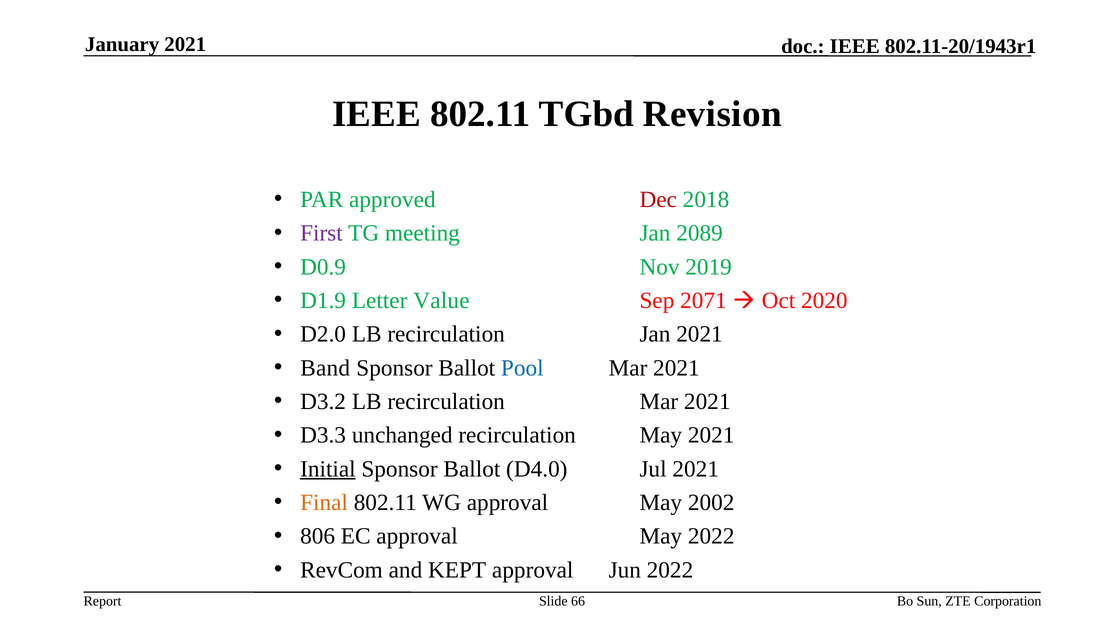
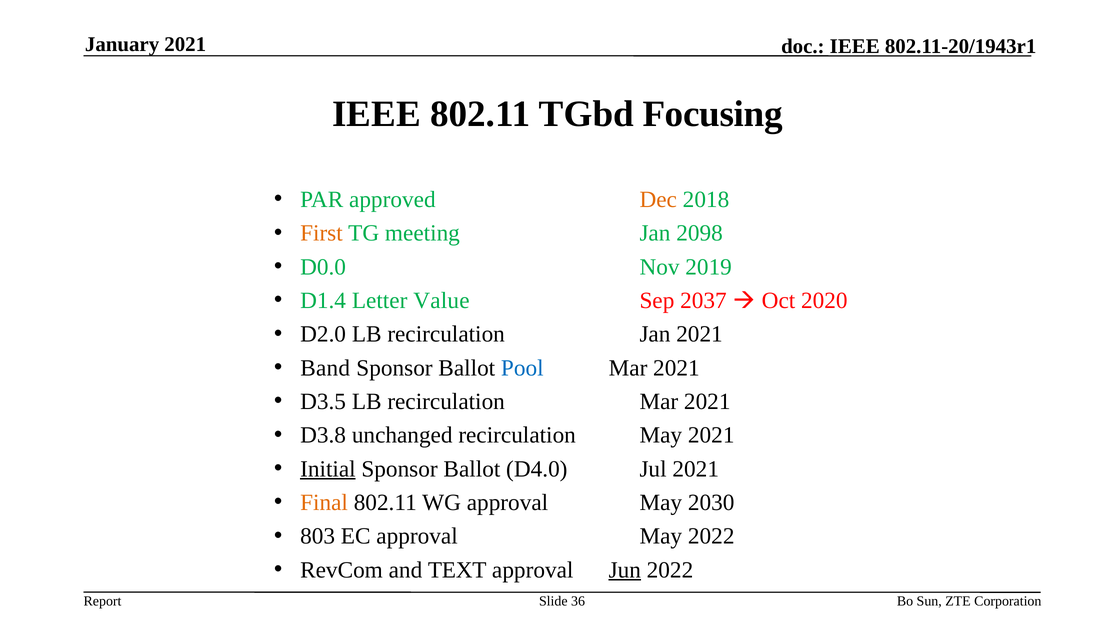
Revision: Revision -> Focusing
Dec colour: red -> orange
First colour: purple -> orange
2089: 2089 -> 2098
D0.9: D0.9 -> D0.0
D1.9: D1.9 -> D1.4
2071: 2071 -> 2037
D3.2: D3.2 -> D3.5
D3.3: D3.3 -> D3.8
2002: 2002 -> 2030
806: 806 -> 803
KEPT: KEPT -> TEXT
Jun underline: none -> present
66: 66 -> 36
